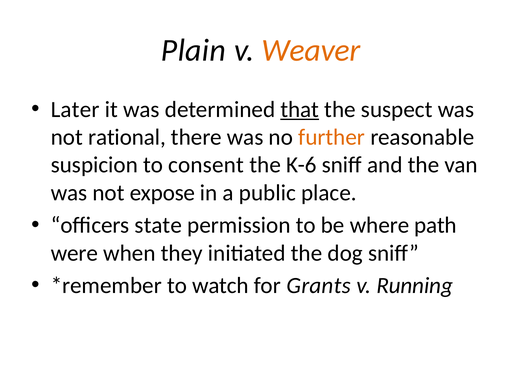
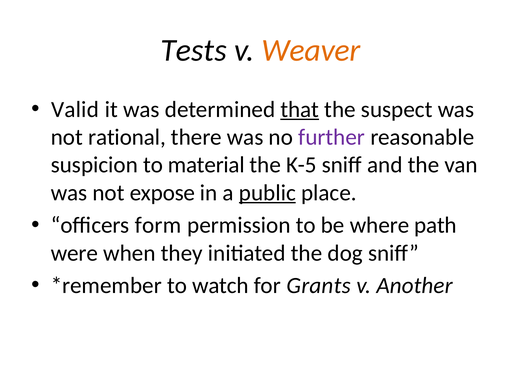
Plain: Plain -> Tests
Later: Later -> Valid
further colour: orange -> purple
consent: consent -> material
K-6: K-6 -> K-5
public underline: none -> present
state: state -> form
Running: Running -> Another
